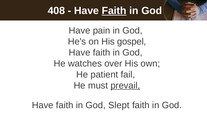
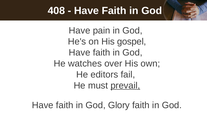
Faith at (114, 11) underline: present -> none
patient: patient -> editors
Slept: Slept -> Glory
